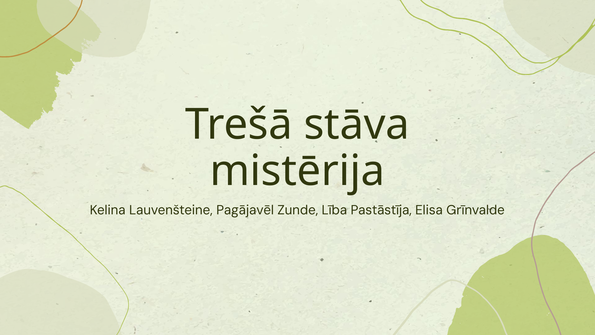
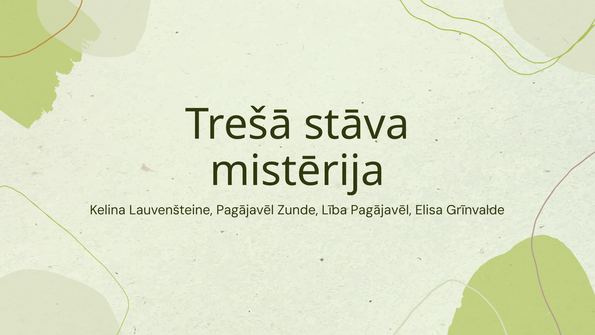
Lība Pastāstīja: Pastāstīja -> Pagājavēl
